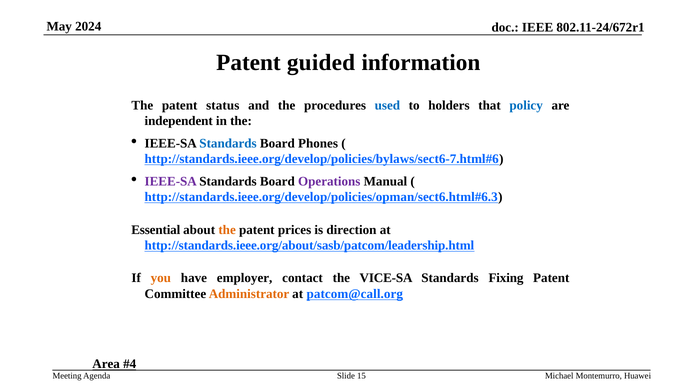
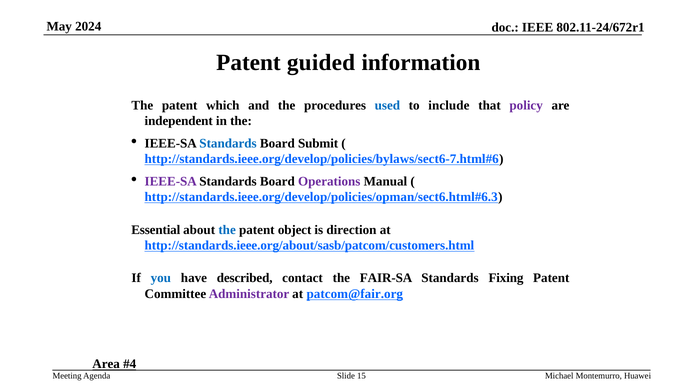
status: status -> which
holders: holders -> include
policy colour: blue -> purple
Phones: Phones -> Submit
the at (227, 230) colour: orange -> blue
prices: prices -> object
http://standards.ieee.org/about/sasb/patcom/leadership.html: http://standards.ieee.org/about/sasb/patcom/leadership.html -> http://standards.ieee.org/about/sasb/patcom/customers.html
you colour: orange -> blue
employer: employer -> described
VICE-SA: VICE-SA -> FAIR-SA
Administrator colour: orange -> purple
patcom@call.org: patcom@call.org -> patcom@fair.org
